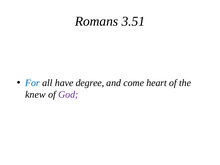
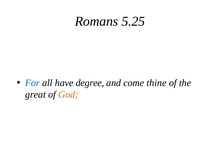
3.51: 3.51 -> 5.25
heart: heart -> thine
knew: knew -> great
God colour: purple -> orange
